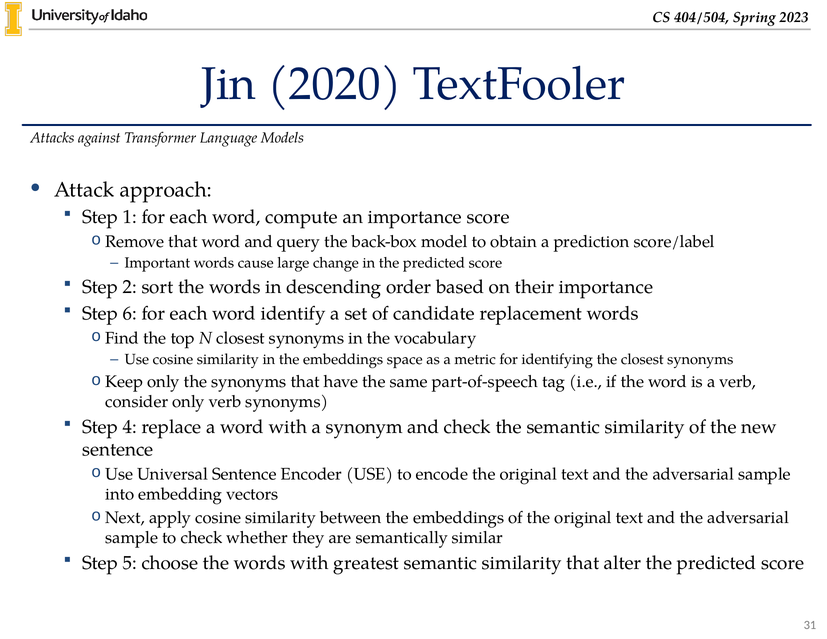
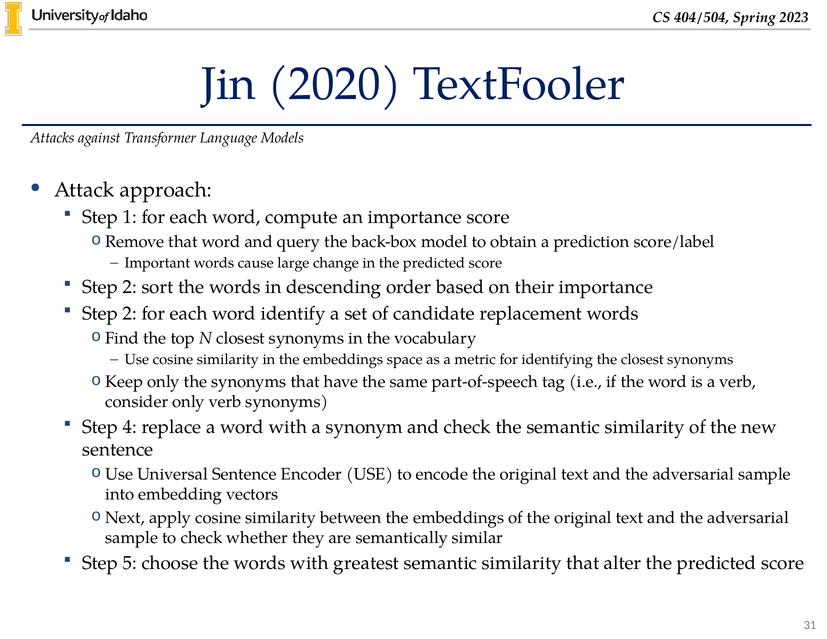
6 at (130, 314): 6 -> 2
